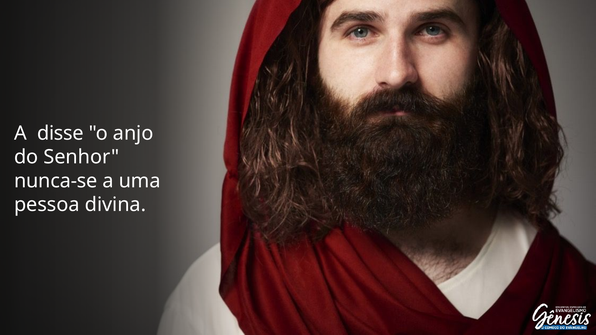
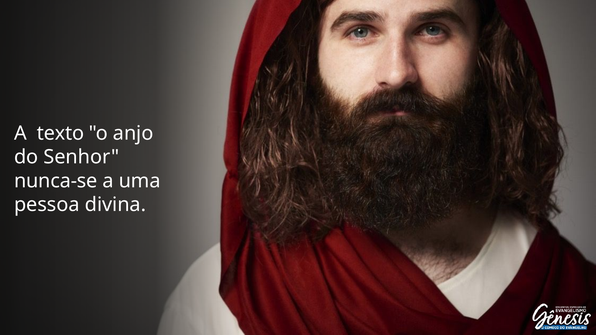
disse: disse -> texto
